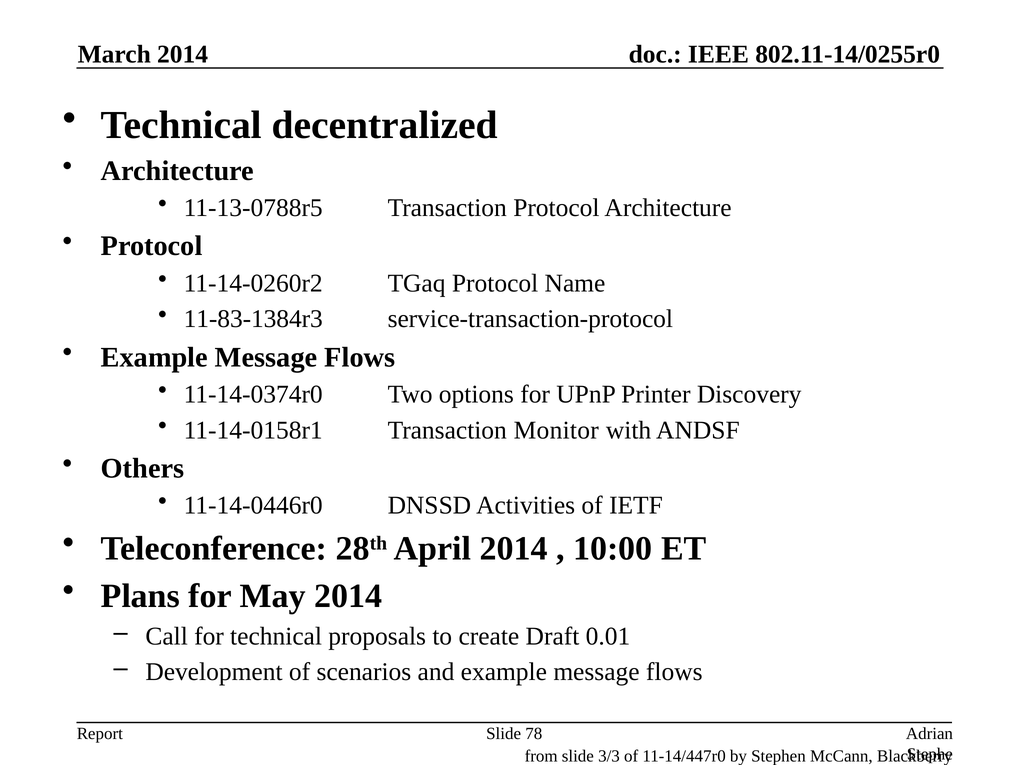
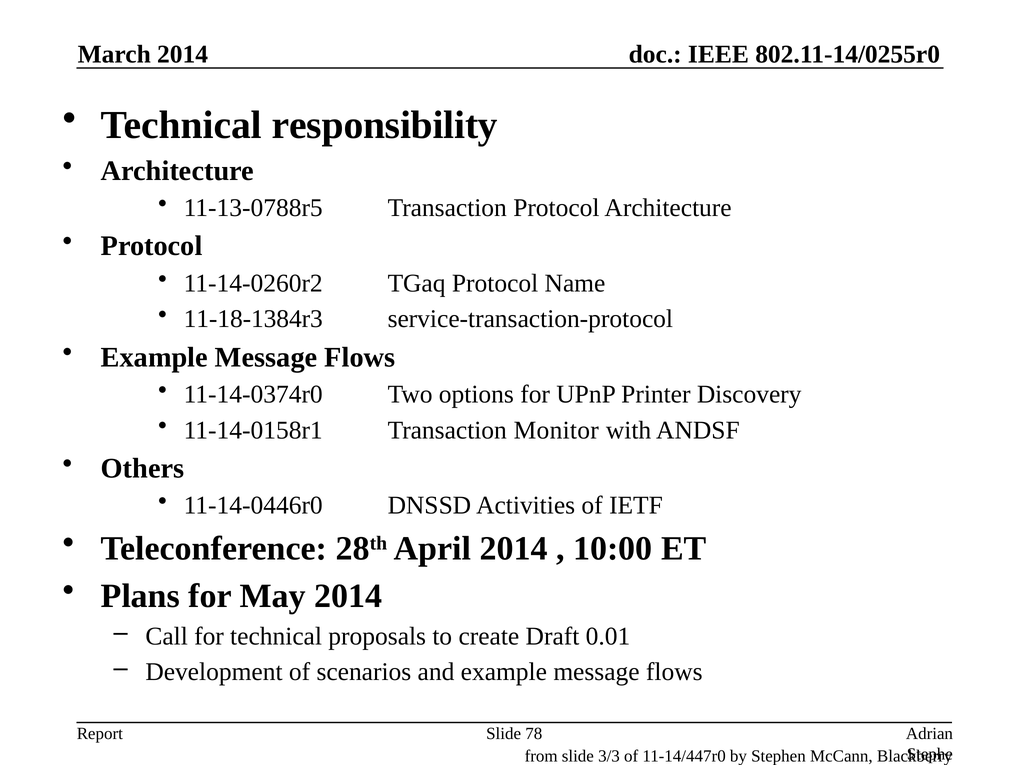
decentralized: decentralized -> responsibility
11-83-1384r3: 11-83-1384r3 -> 11-18-1384r3
